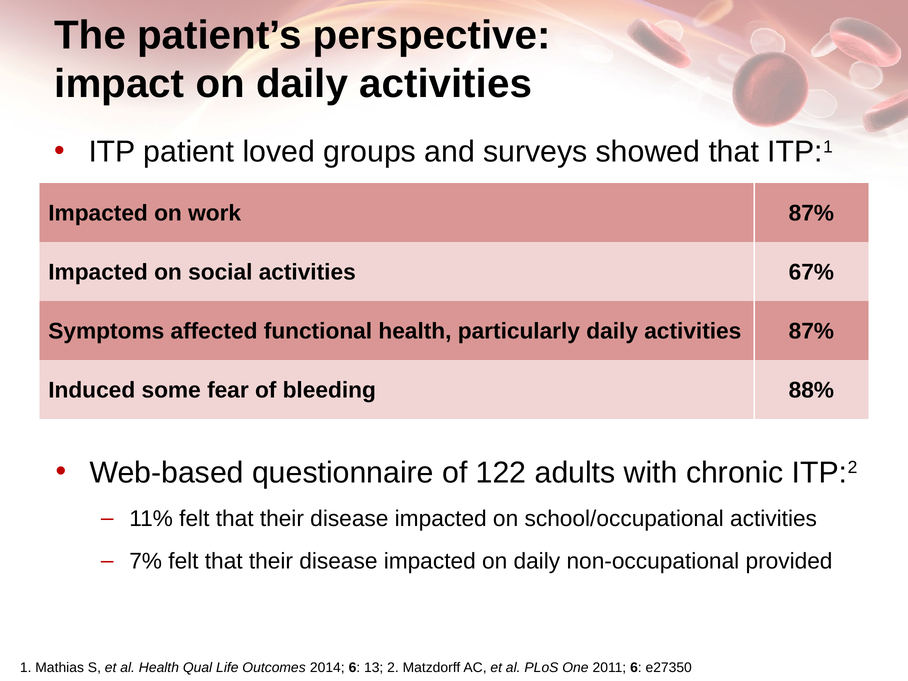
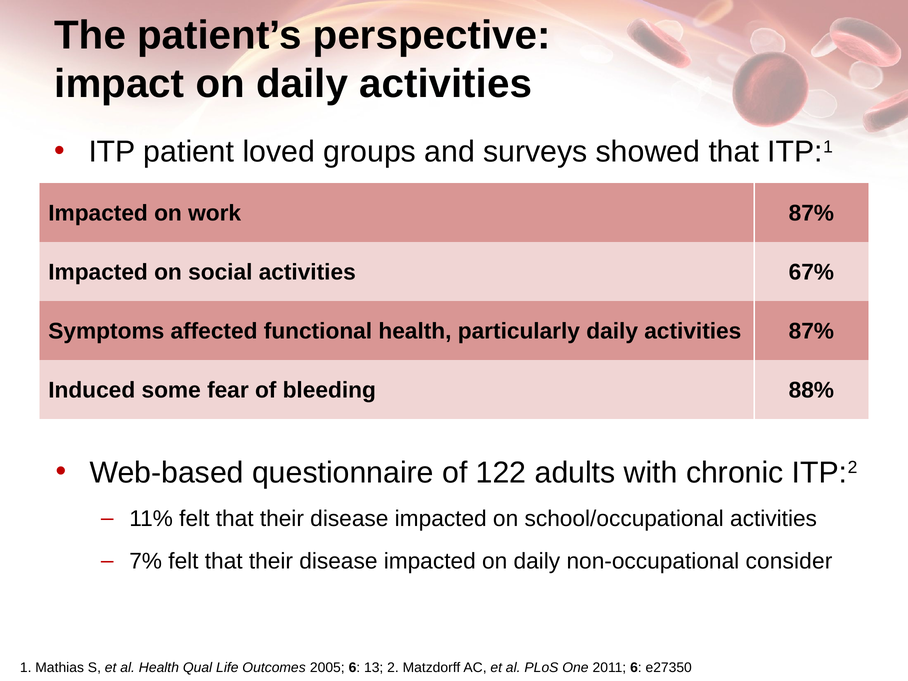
provided: provided -> consider
2014: 2014 -> 2005
